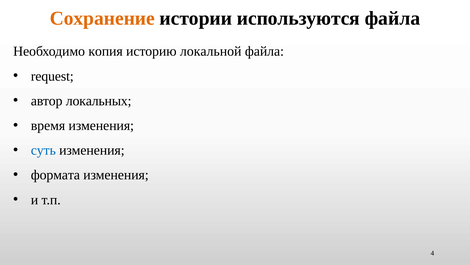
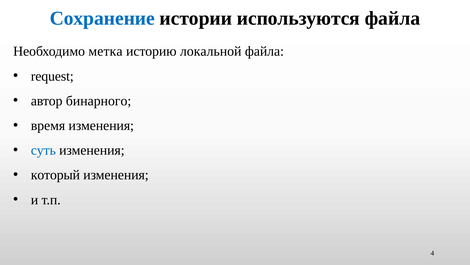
Сохранение colour: orange -> blue
копия: копия -> метка
локальных: локальных -> бинарного
формата: формата -> который
